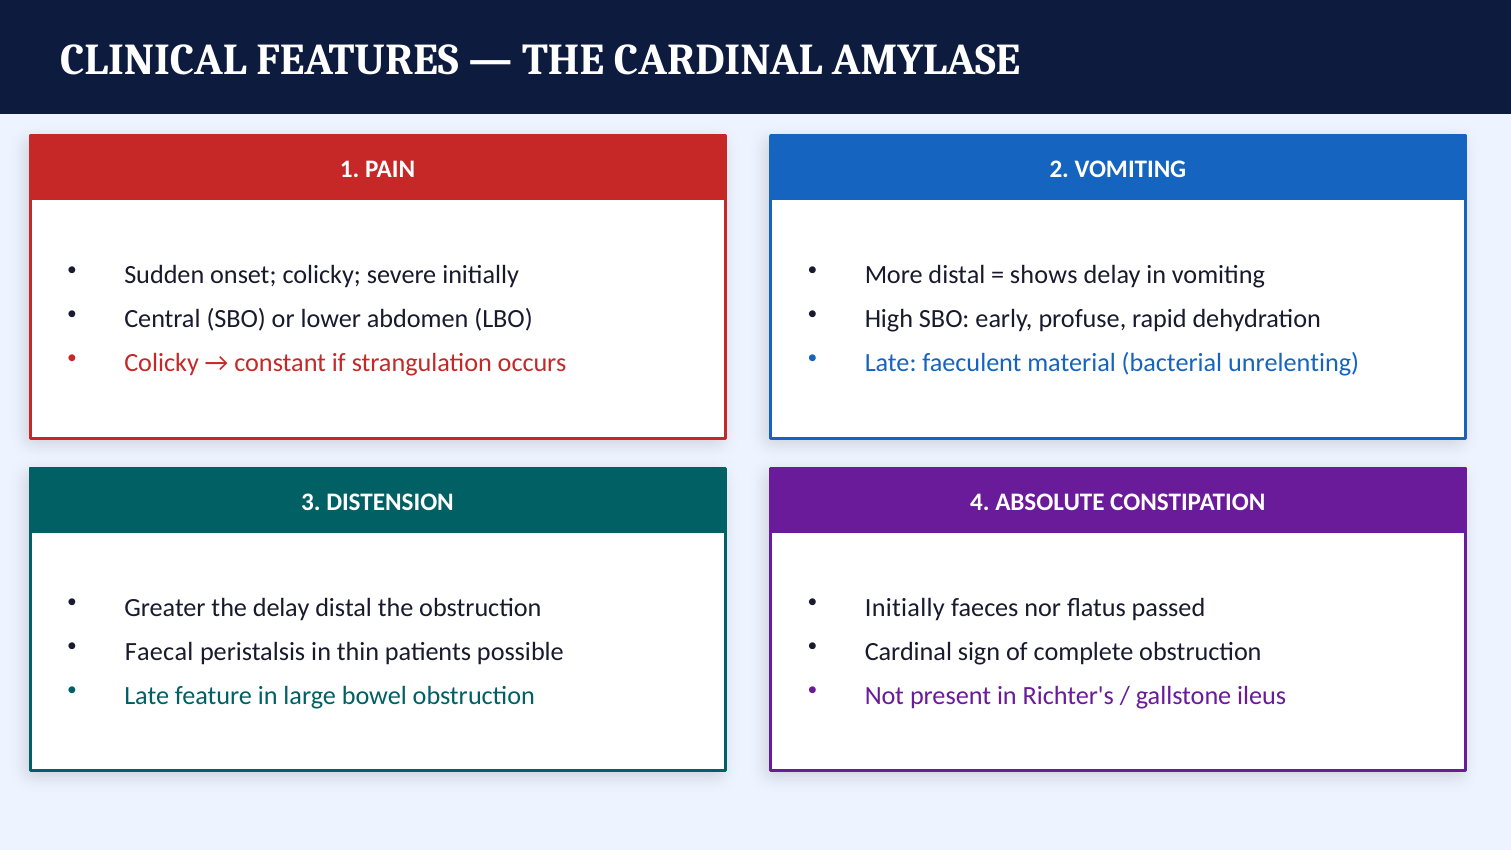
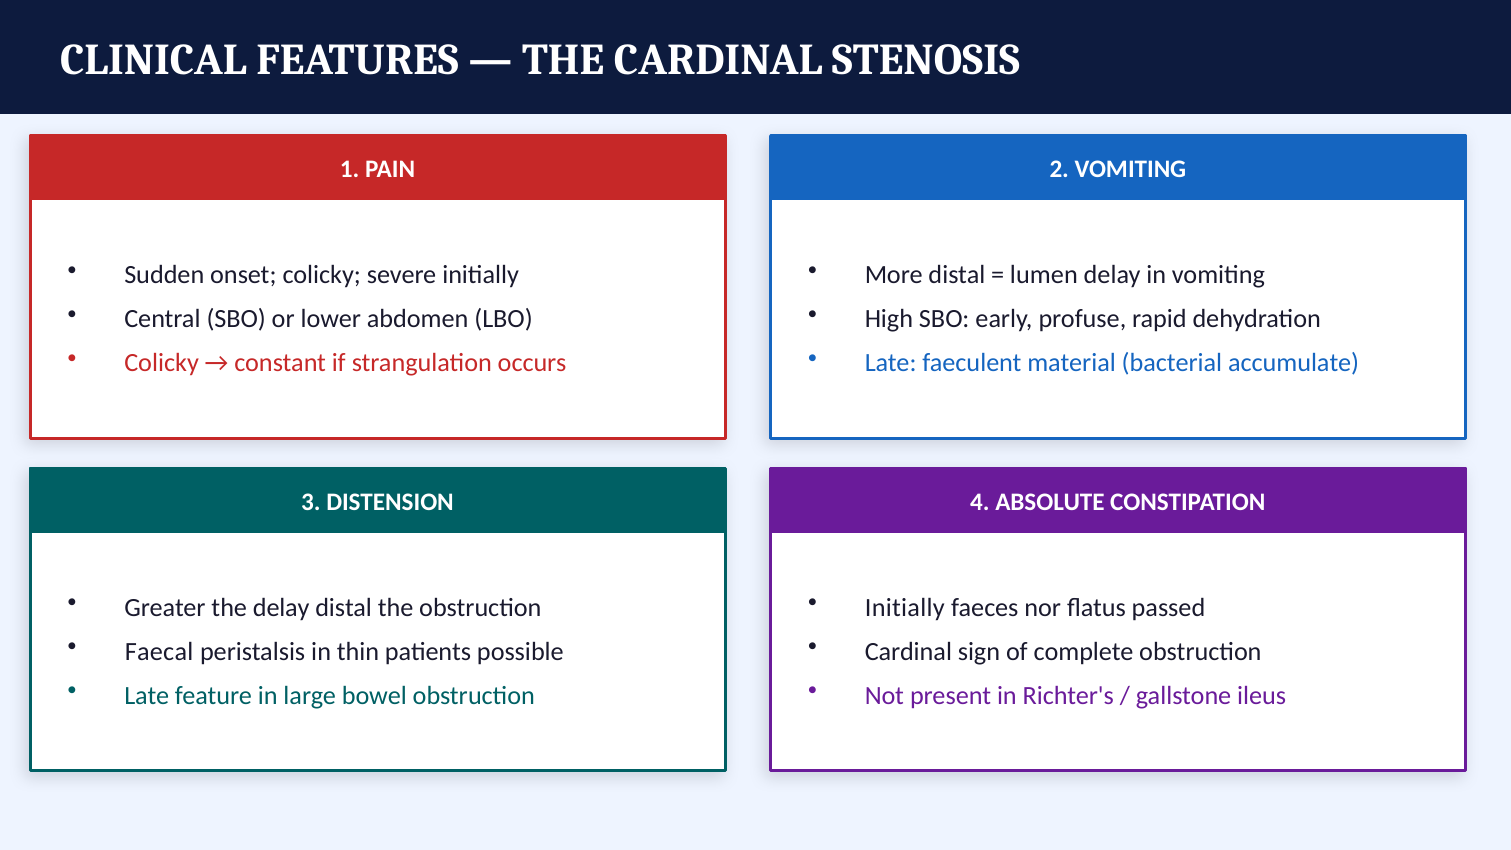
AMYLASE: AMYLASE -> STENOSIS
shows: shows -> lumen
unrelenting: unrelenting -> accumulate
